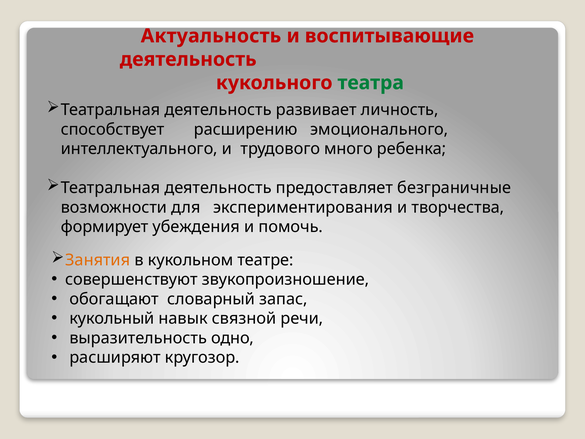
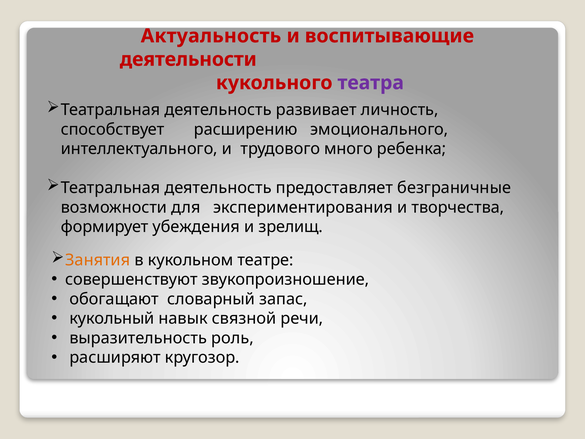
деятельность at (188, 59): деятельность -> деятельности
театра colour: green -> purple
помочь: помочь -> зрелищ
одно: одно -> роль
